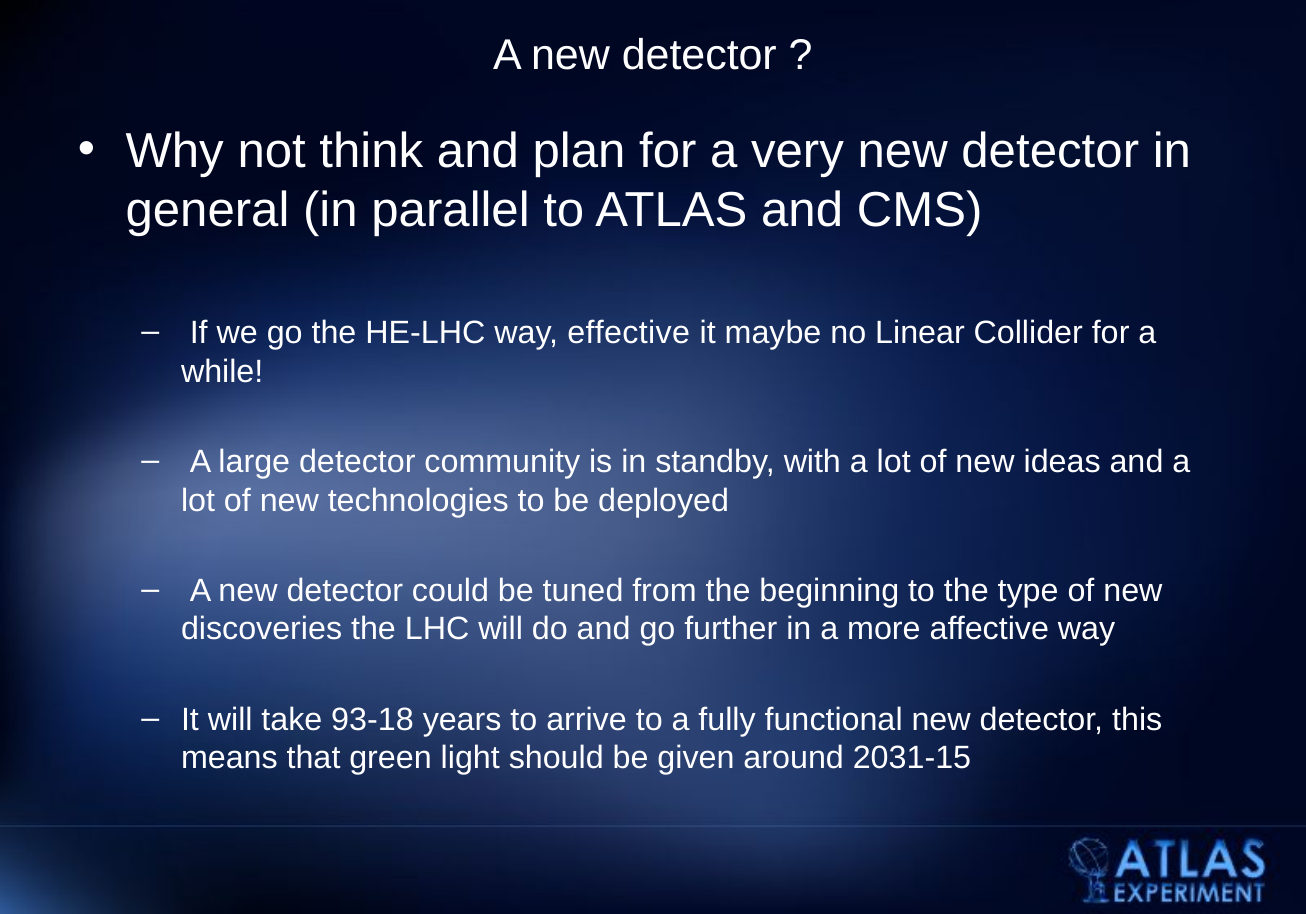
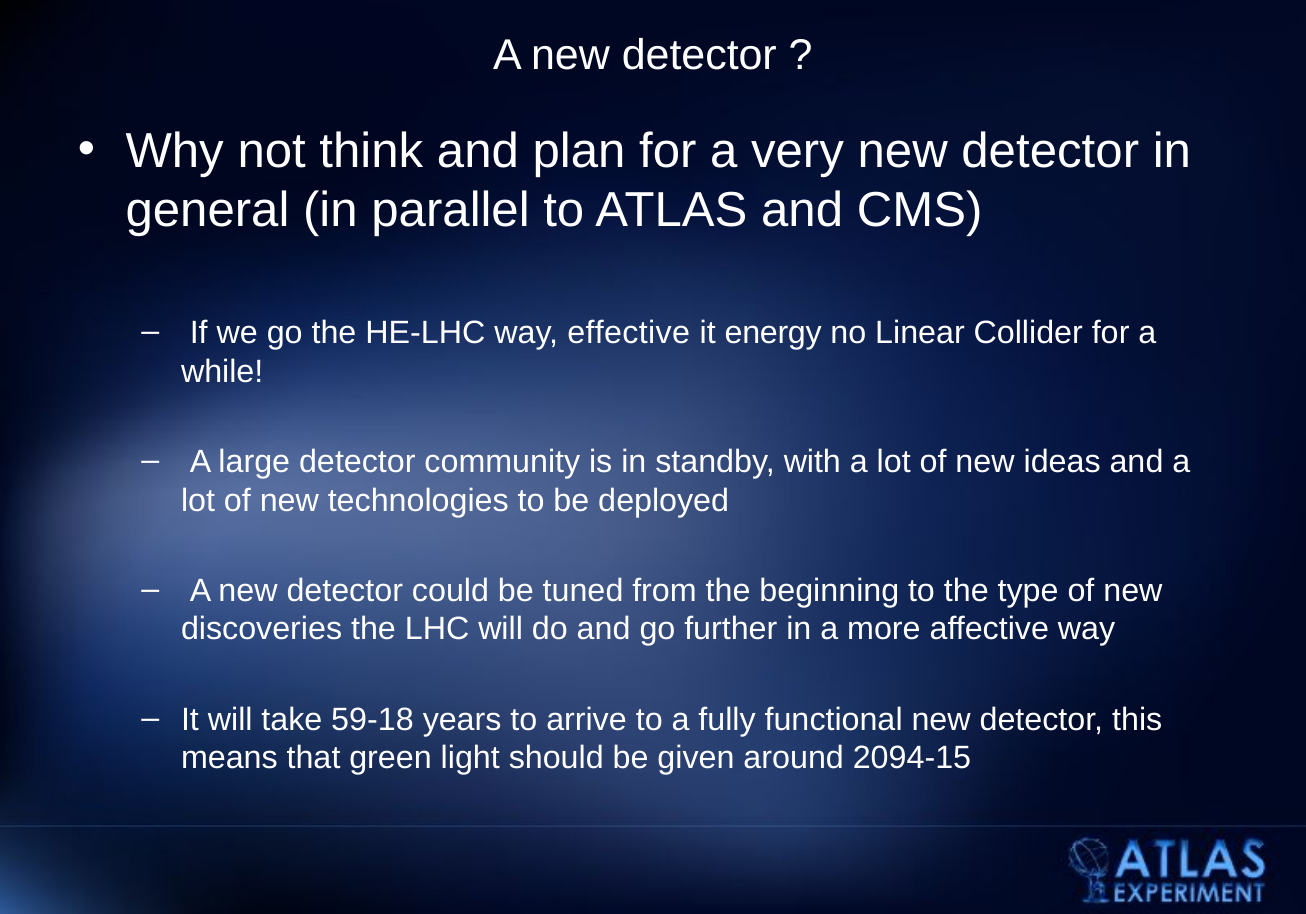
maybe: maybe -> energy
93-18: 93-18 -> 59-18
2031-15: 2031-15 -> 2094-15
